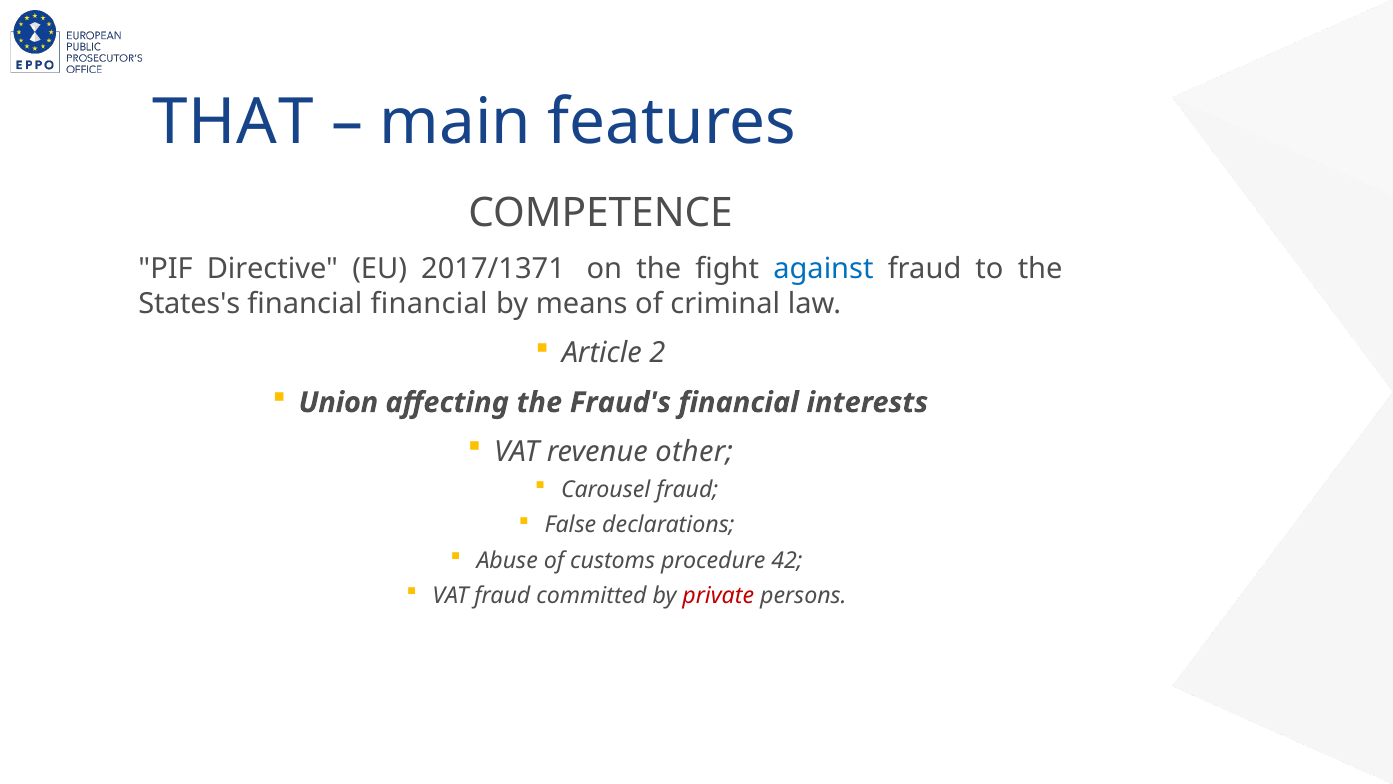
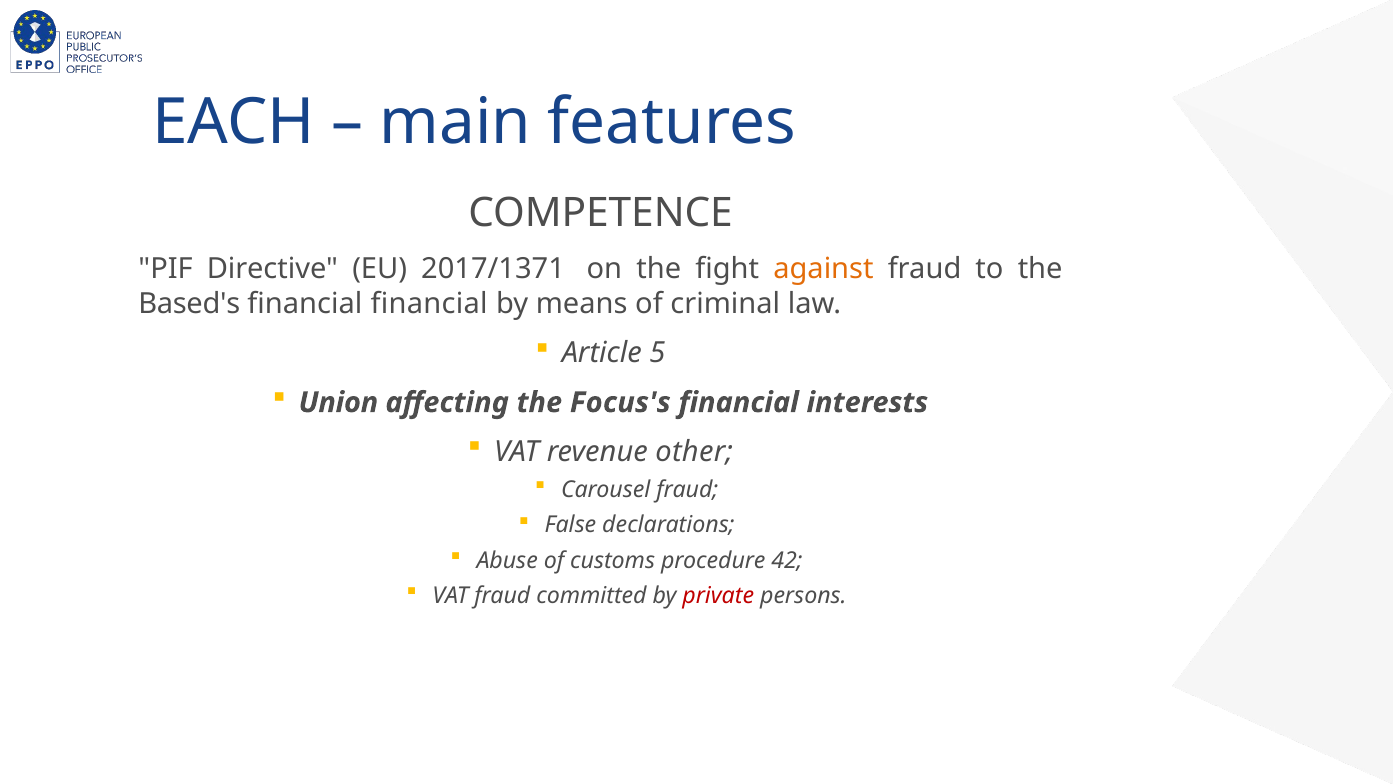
THAT: THAT -> EACH
against colour: blue -> orange
States's: States's -> Based's
2: 2 -> 5
Fraud's: Fraud's -> Focus's
